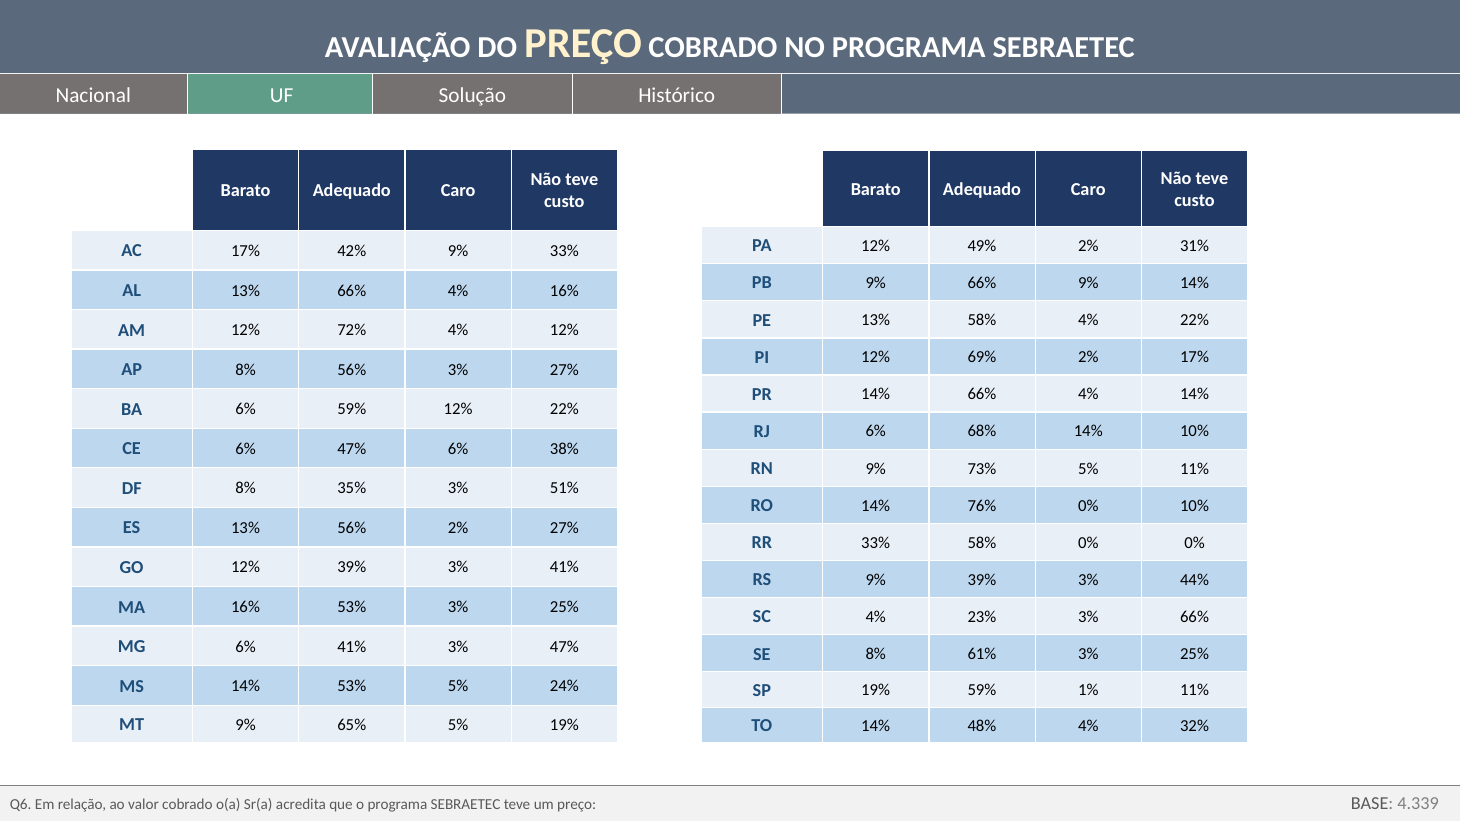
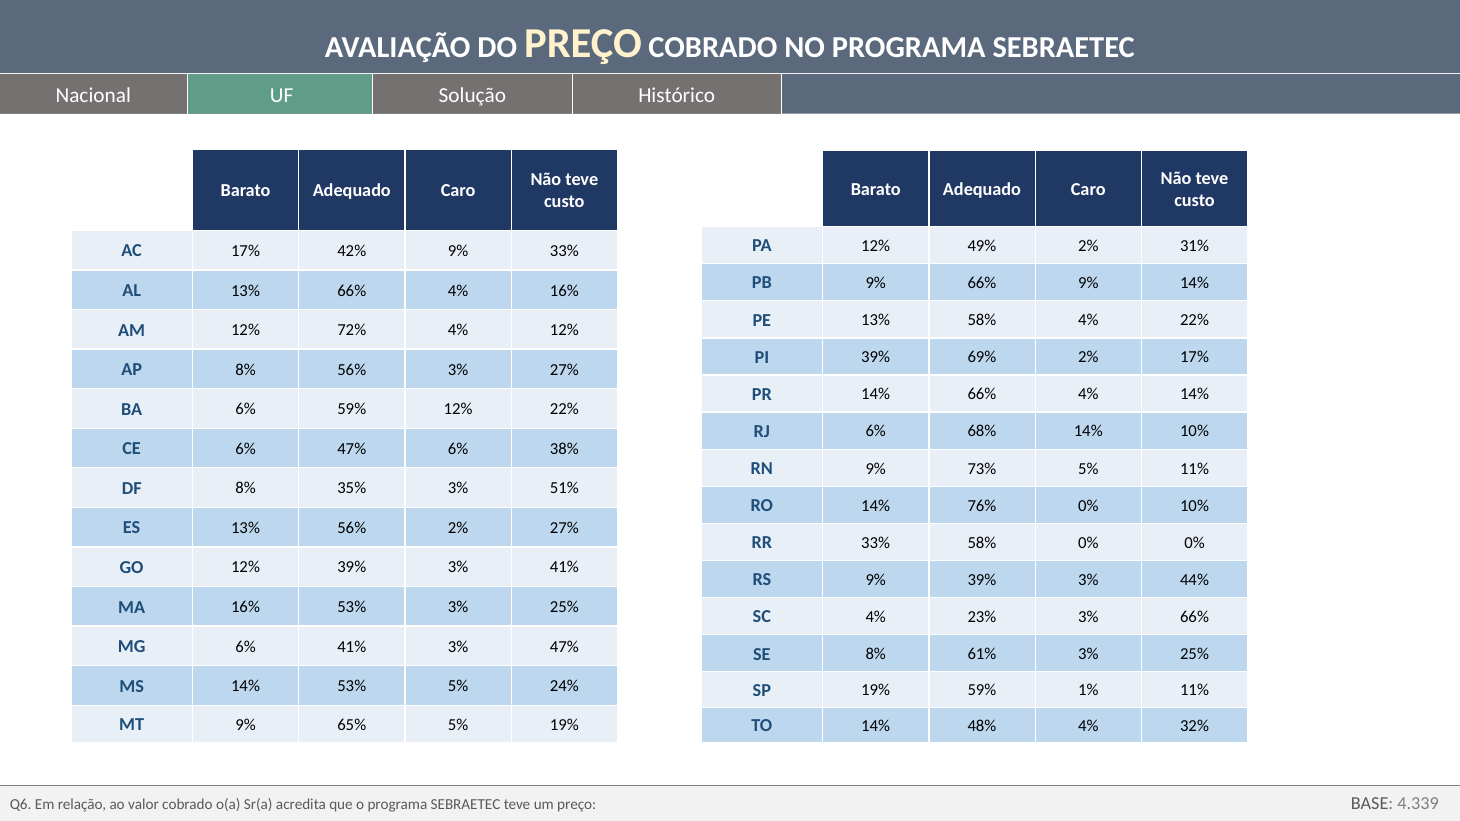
PI 12%: 12% -> 39%
